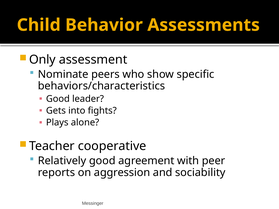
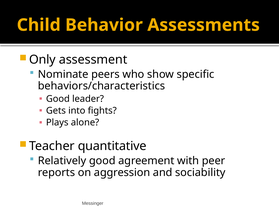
cooperative: cooperative -> quantitative
